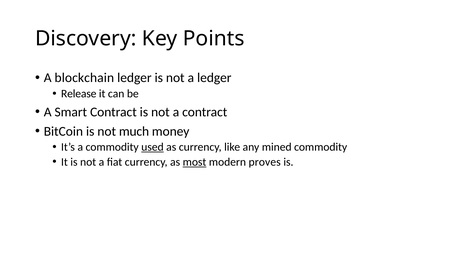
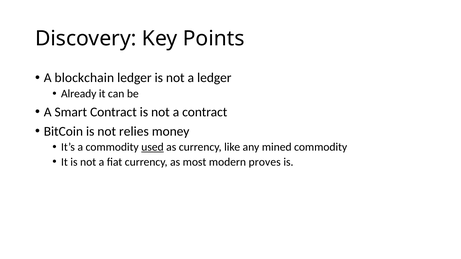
Release: Release -> Already
much: much -> relies
most underline: present -> none
